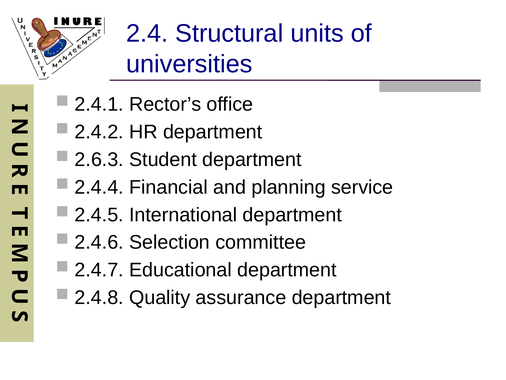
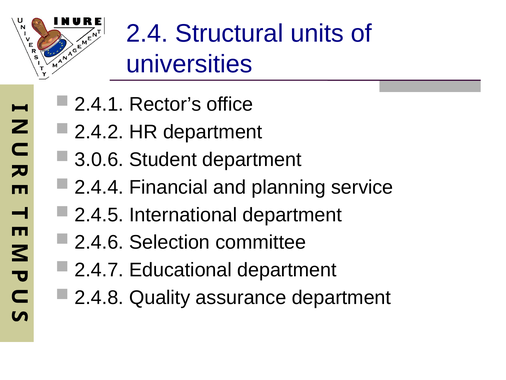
2.6.3: 2.6.3 -> 3.0.6
